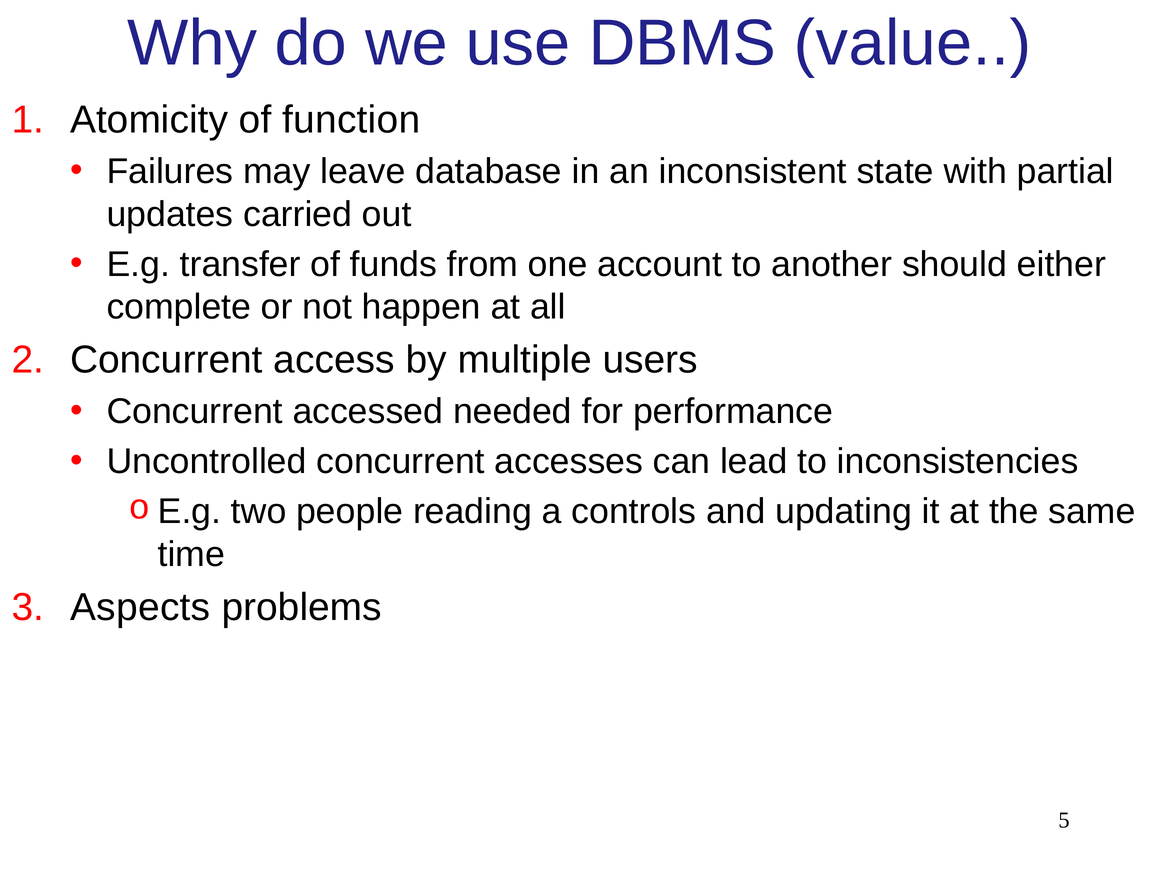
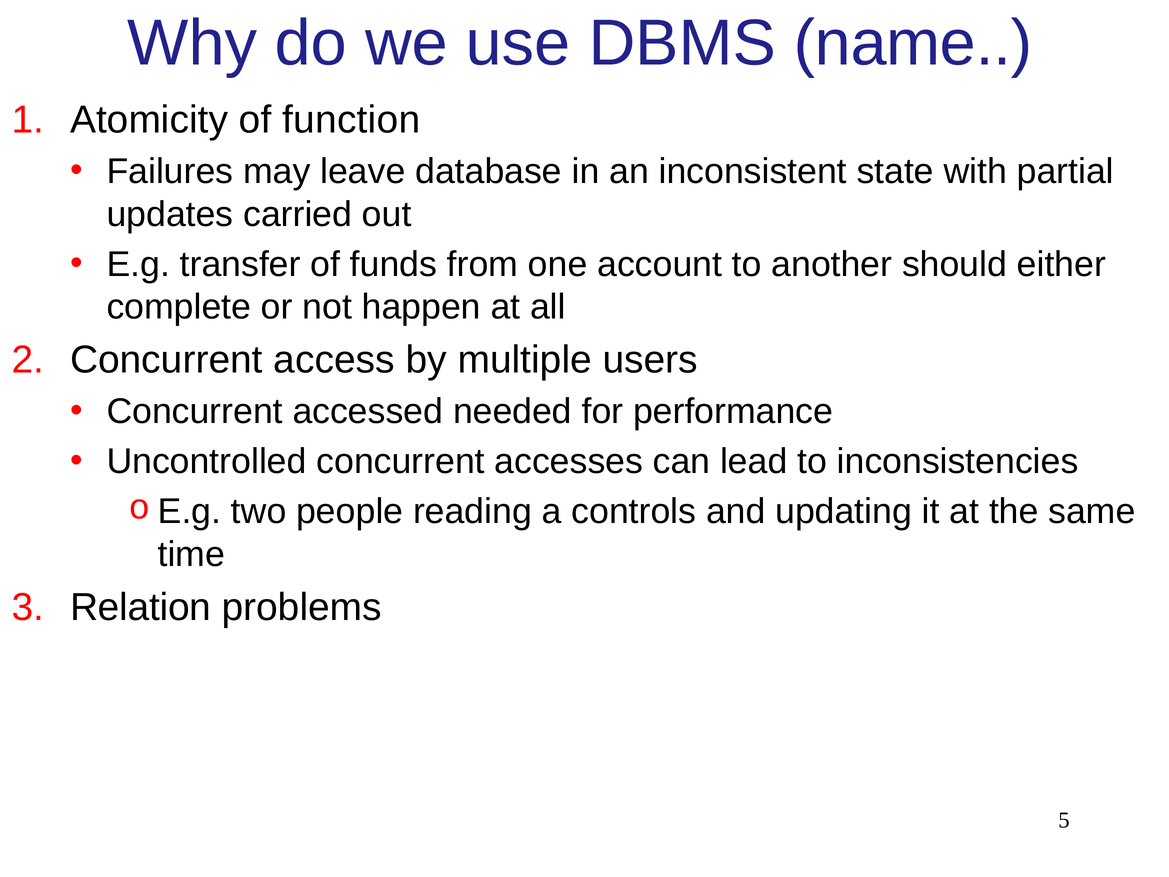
value: value -> name
Aspects: Aspects -> Relation
